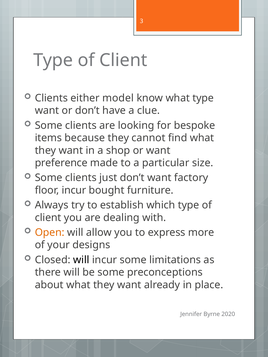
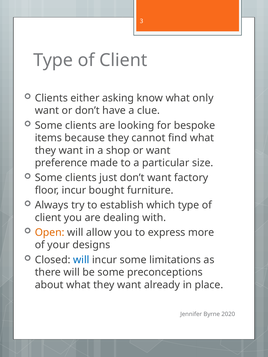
model: model -> asking
what type: type -> only
will at (81, 260) colour: black -> blue
